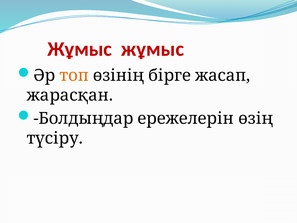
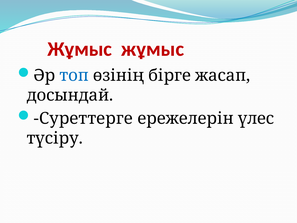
топ colour: orange -> blue
жарасқан: жарасқан -> досындай
Болдыңдар: Болдыңдар -> Суреттерге
өзің: өзің -> үлес
